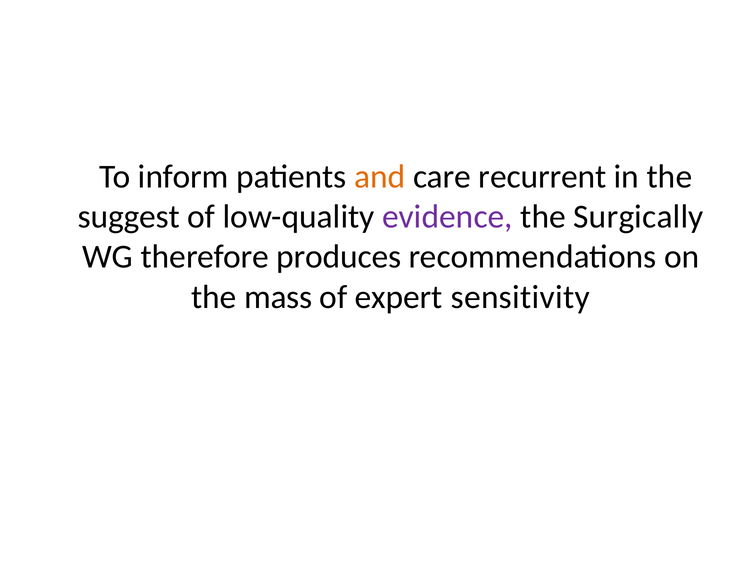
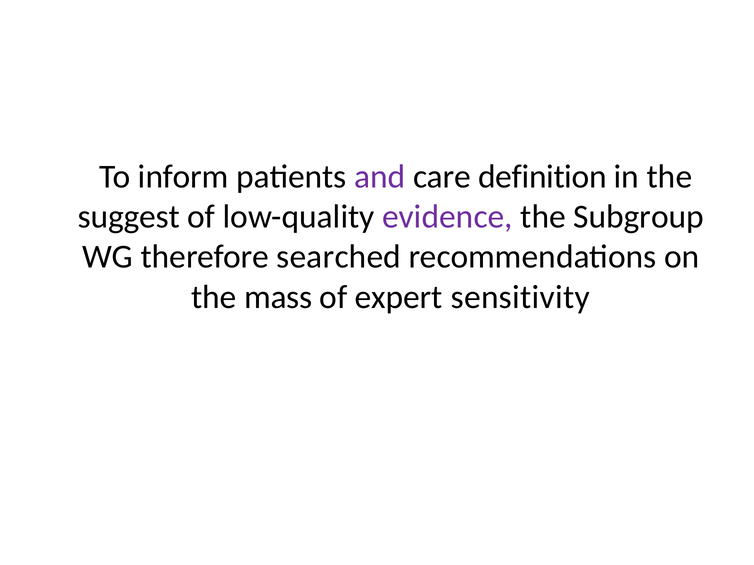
and colour: orange -> purple
recurrent: recurrent -> definition
Surgically: Surgically -> Subgroup
produces: produces -> searched
